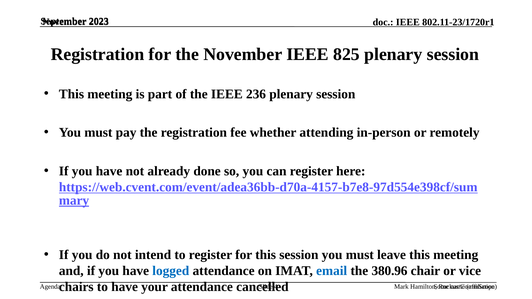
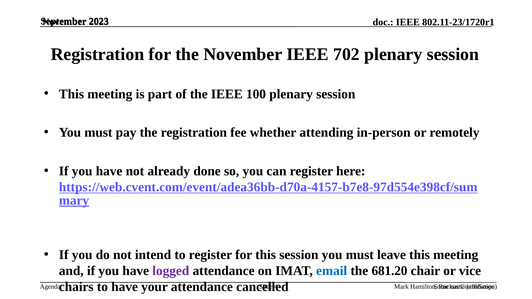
825: 825 -> 702
236: 236 -> 100
logged colour: blue -> purple
380.96: 380.96 -> 681.20
